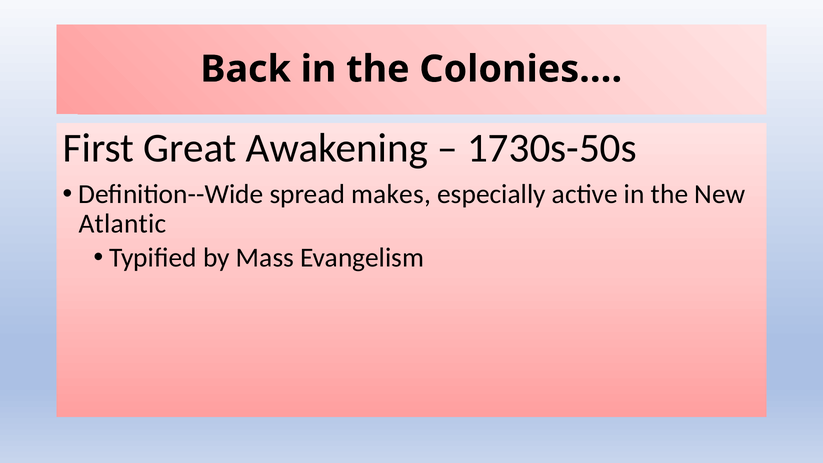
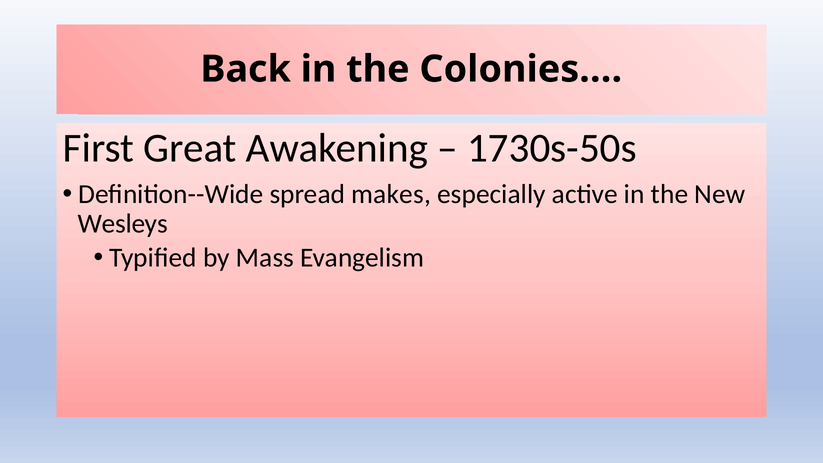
Atlantic: Atlantic -> Wesleys
